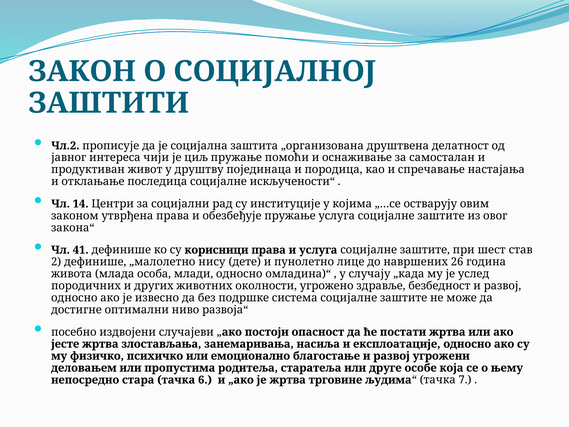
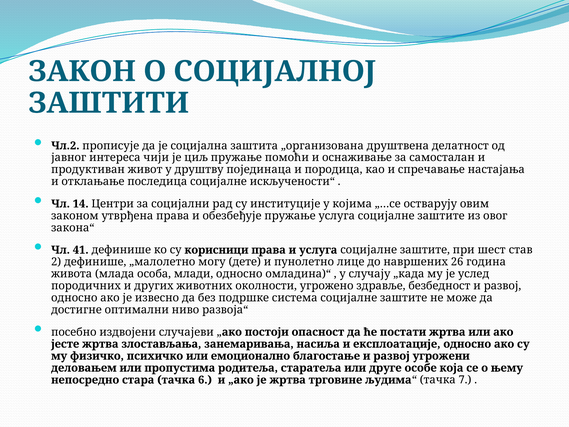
нису: нису -> могу
